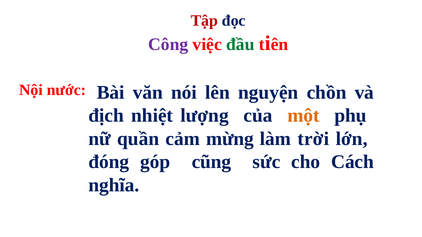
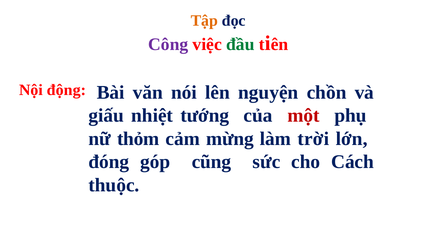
Tập colour: red -> orange
nước: nước -> động
địch: địch -> giấu
lượng: lượng -> tướng
một colour: orange -> red
quần: quần -> thỏm
nghĩa: nghĩa -> thuộc
